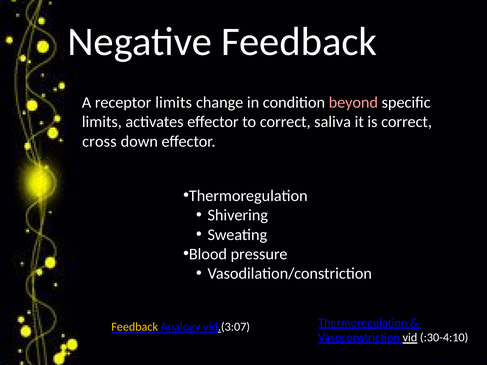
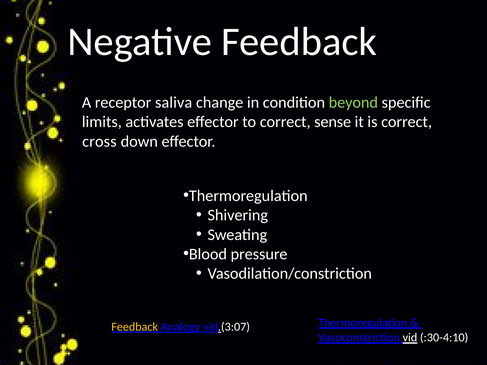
receptor limits: limits -> saliva
beyond colour: pink -> light green
saliva: saliva -> sense
